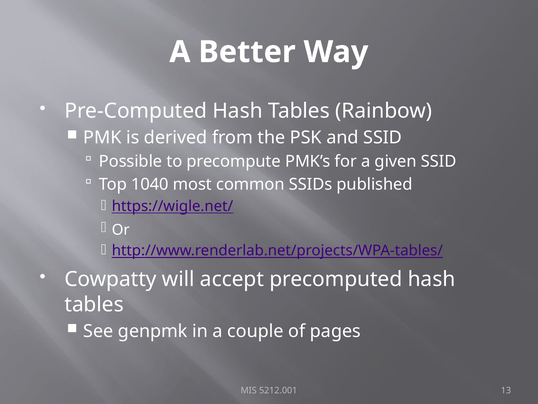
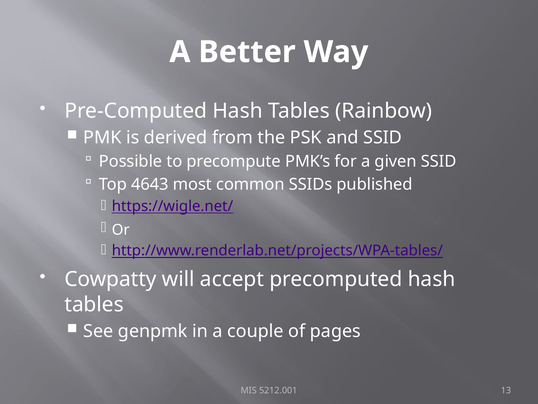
1040: 1040 -> 4643
